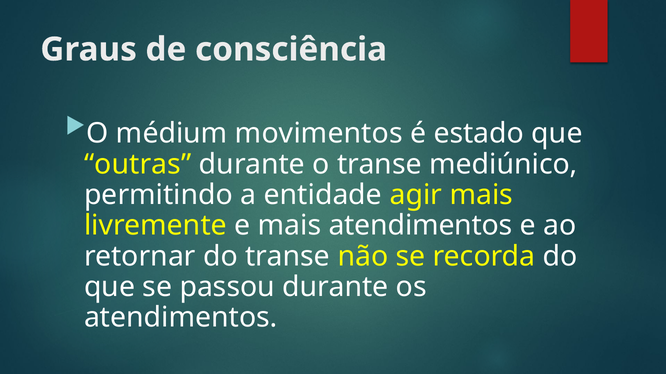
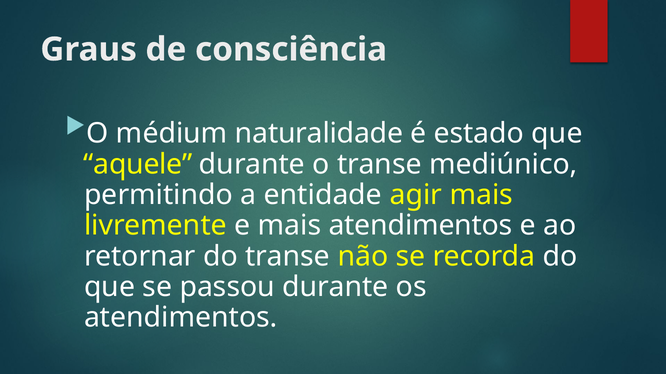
movimentos: movimentos -> naturalidade
outras: outras -> aquele
